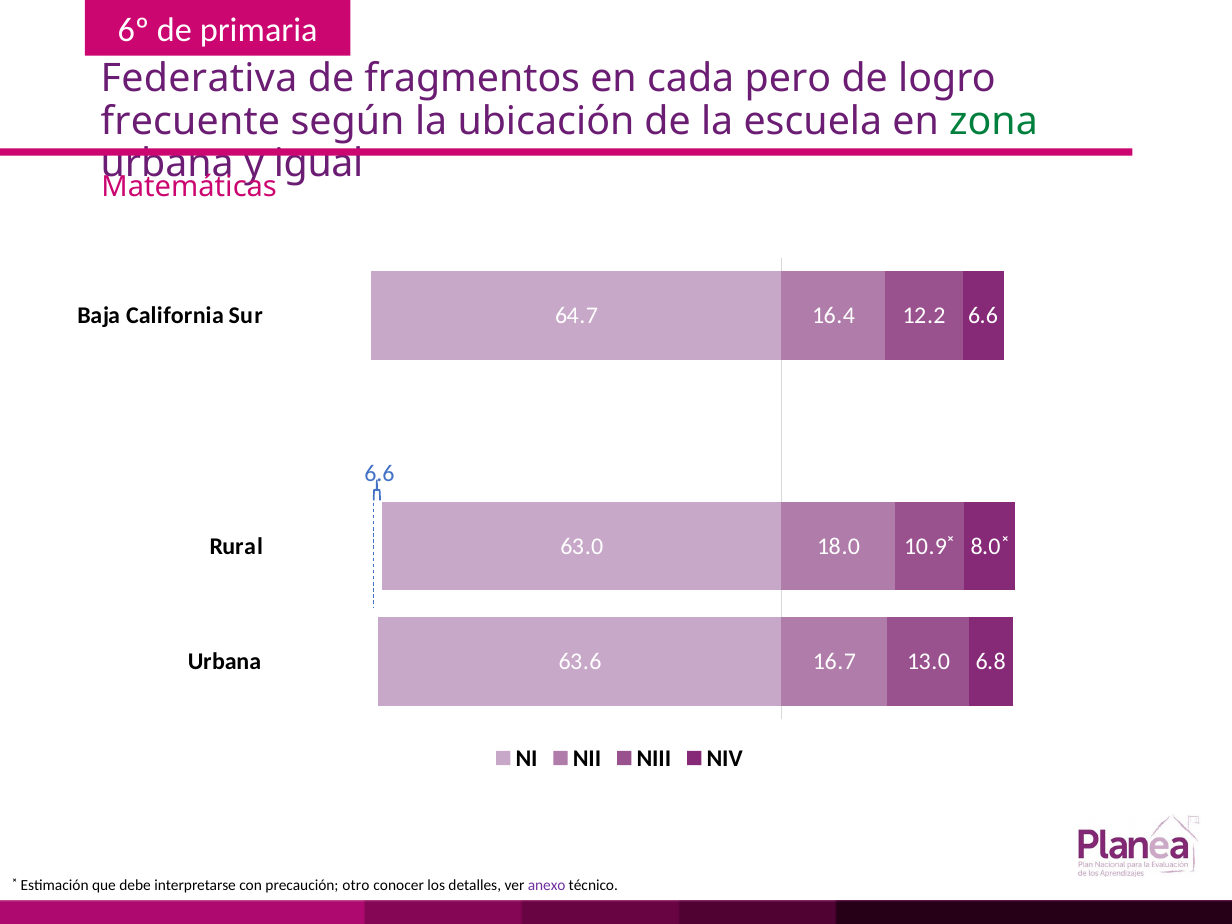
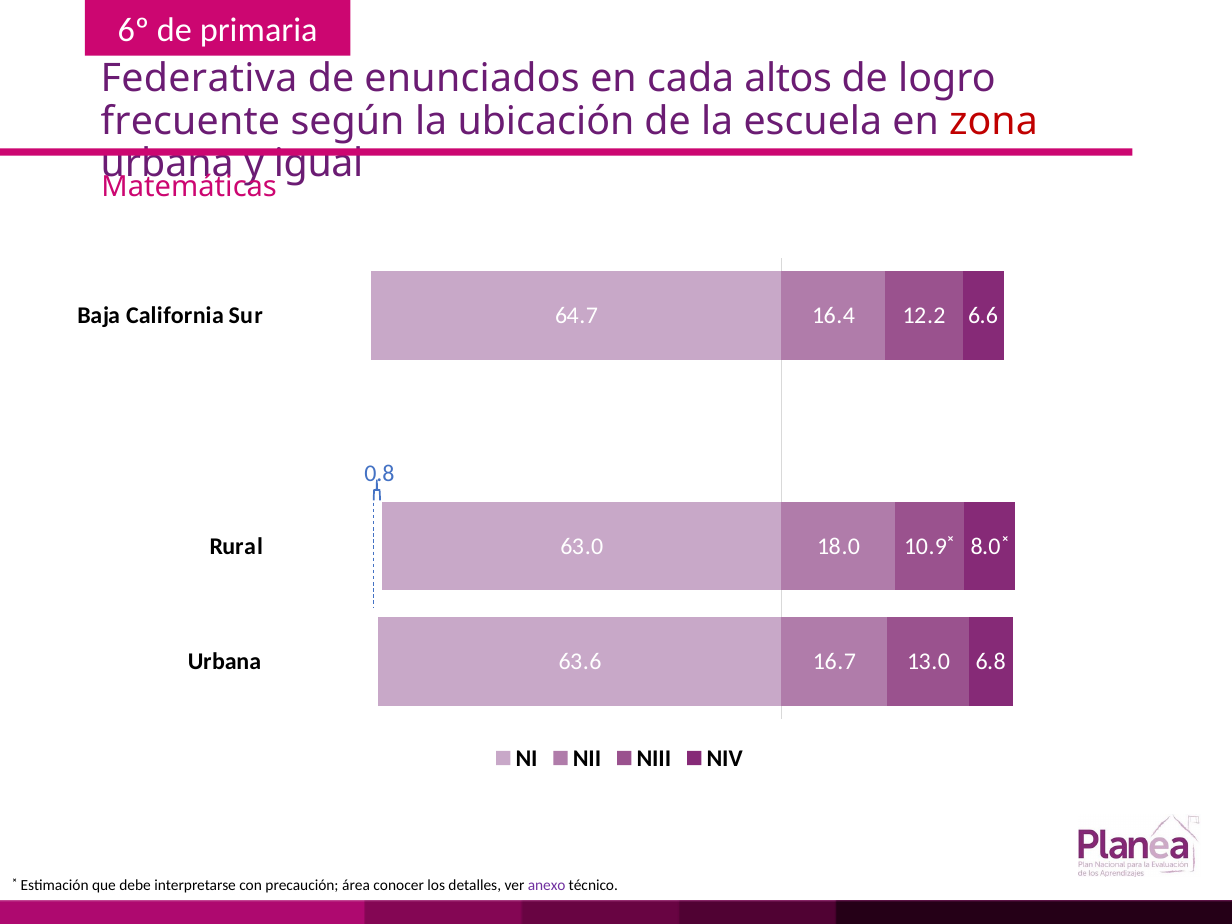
fragmentos: fragmentos -> enunciados
pero: pero -> altos
zona colour: green -> red
6.6 at (379, 474): 6.6 -> 0.8
otro: otro -> área
